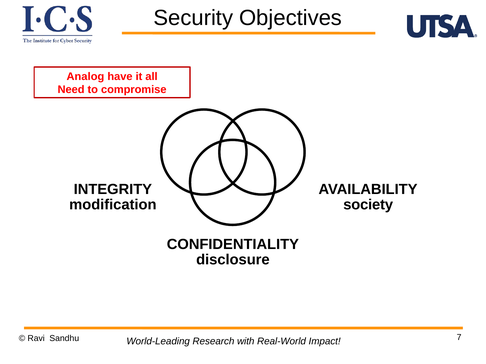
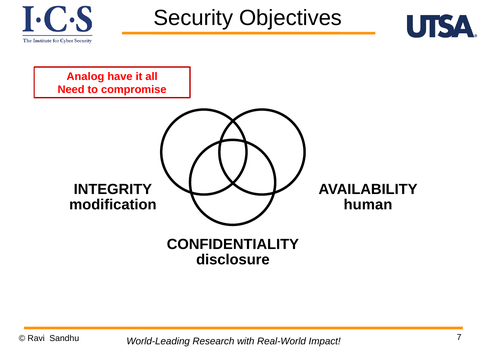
society: society -> human
